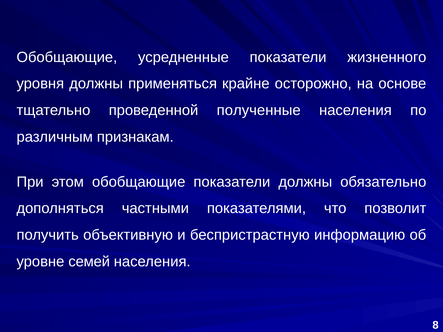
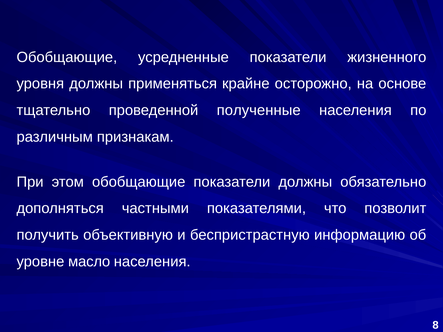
семей: семей -> масло
